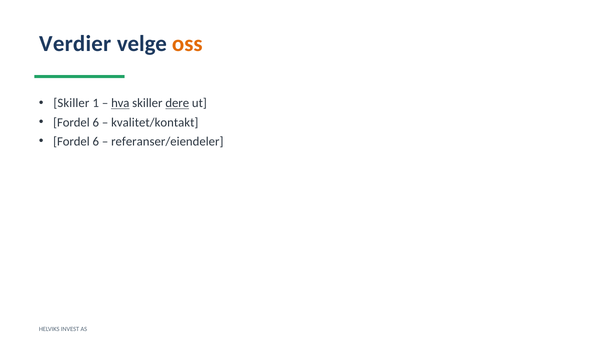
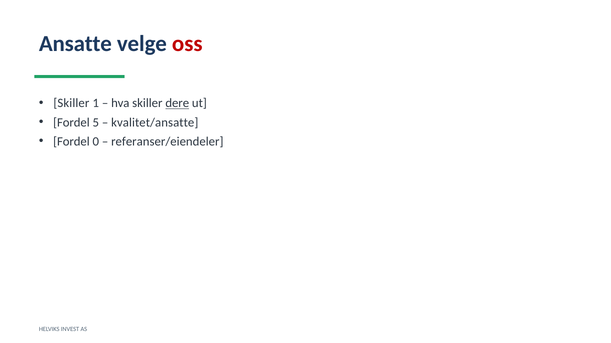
Verdier: Verdier -> Ansatte
oss colour: orange -> red
hva underline: present -> none
6 at (96, 123): 6 -> 5
kvalitet/kontakt: kvalitet/kontakt -> kvalitet/ansatte
6 at (96, 142): 6 -> 0
